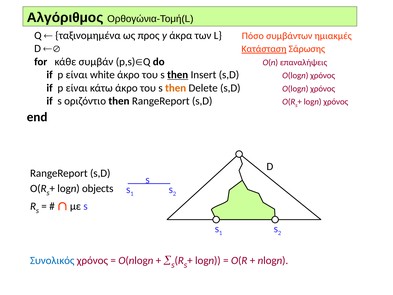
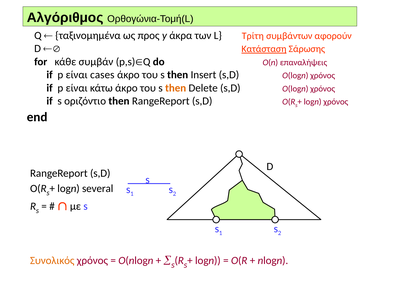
Πόσο: Πόσο -> Τρίτη
ημιακμές: ημιακμές -> αφορούν
white: white -> cases
then at (178, 75) underline: present -> none
objects: objects -> several
Συνολικός colour: blue -> orange
